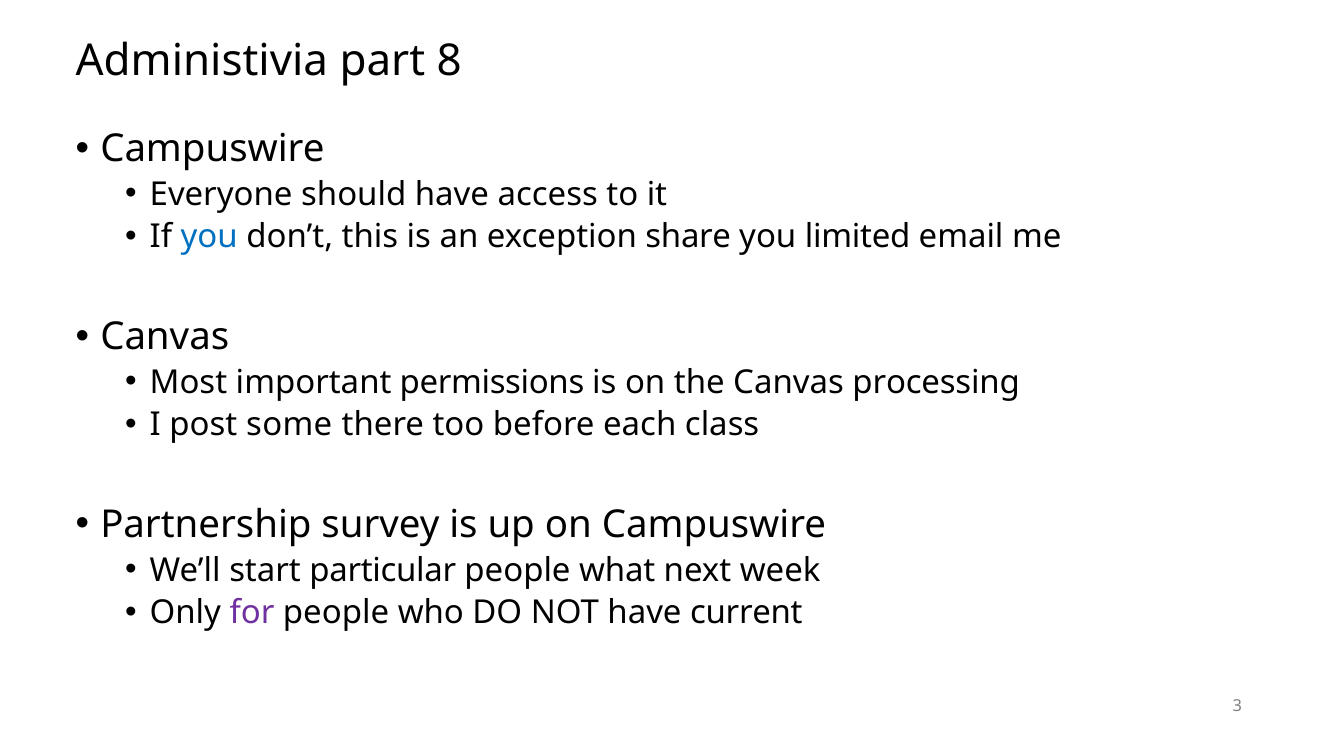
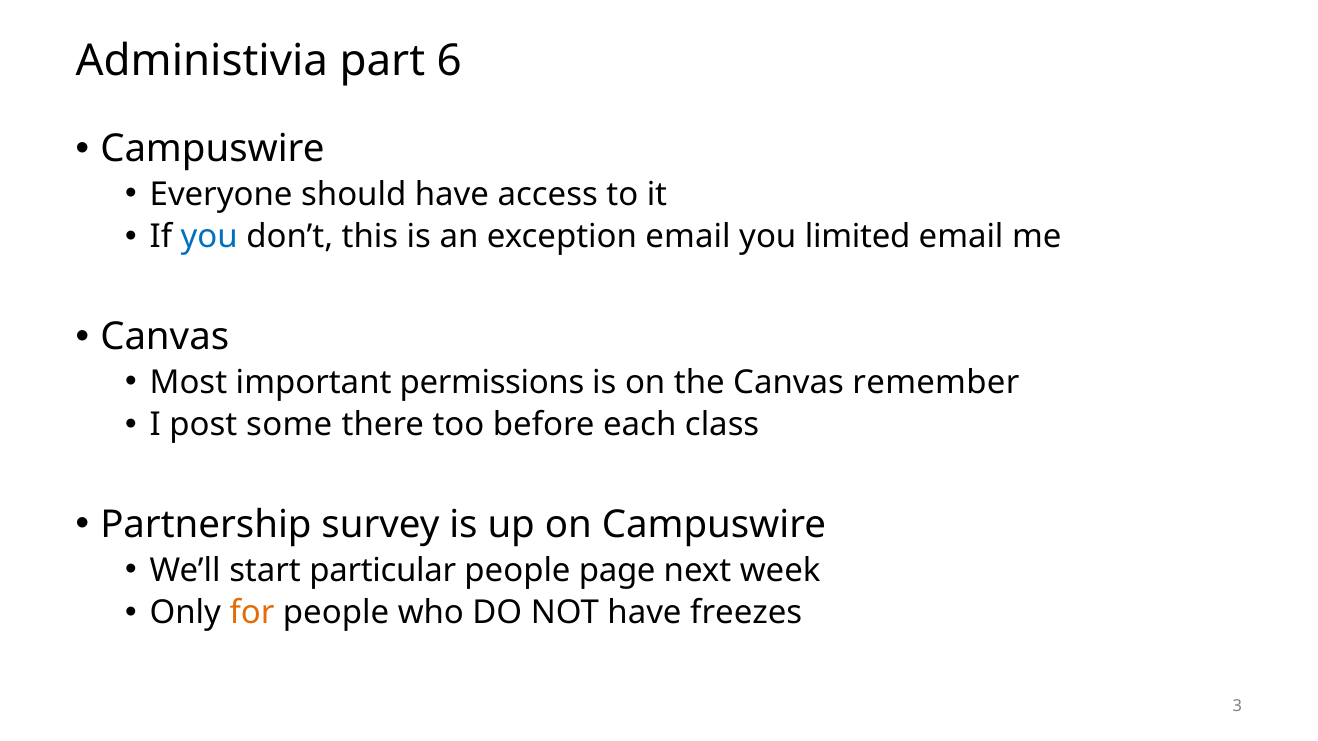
8: 8 -> 6
exception share: share -> email
processing: processing -> remember
what: what -> page
for colour: purple -> orange
current: current -> freezes
